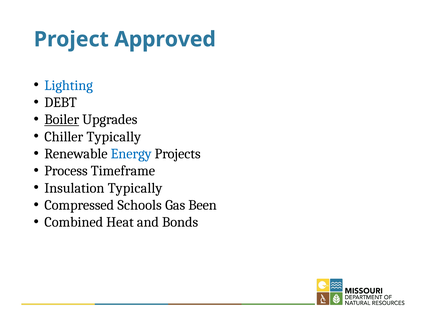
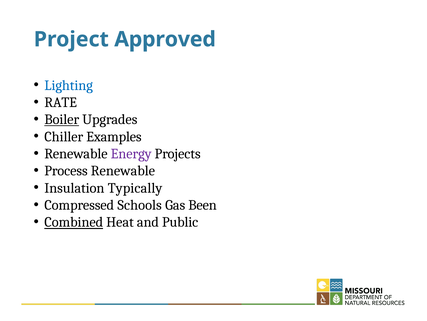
DEBT: DEBT -> RATE
Chiller Typically: Typically -> Examples
Energy colour: blue -> purple
Process Timeframe: Timeframe -> Renewable
Combined underline: none -> present
Bonds: Bonds -> Public
